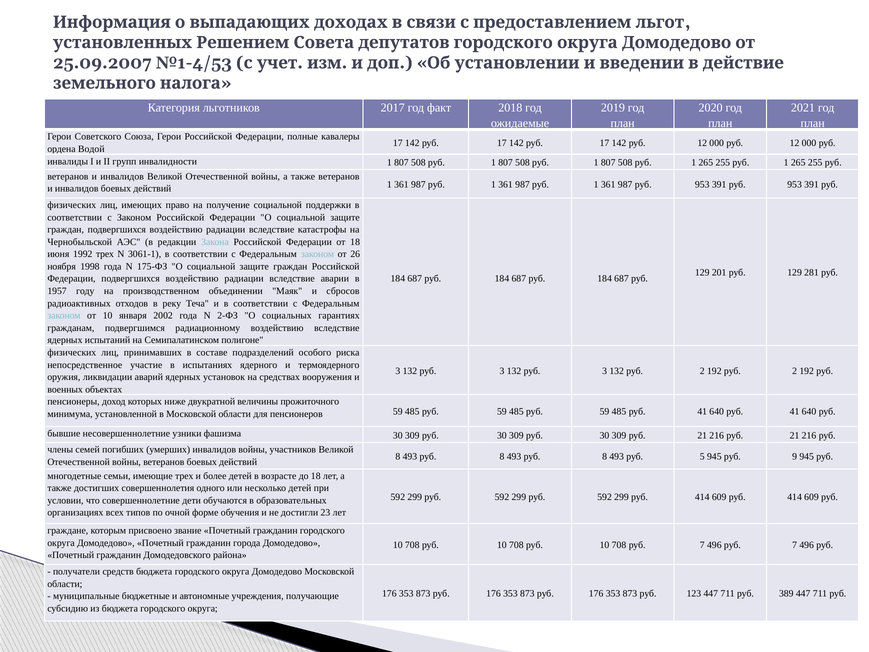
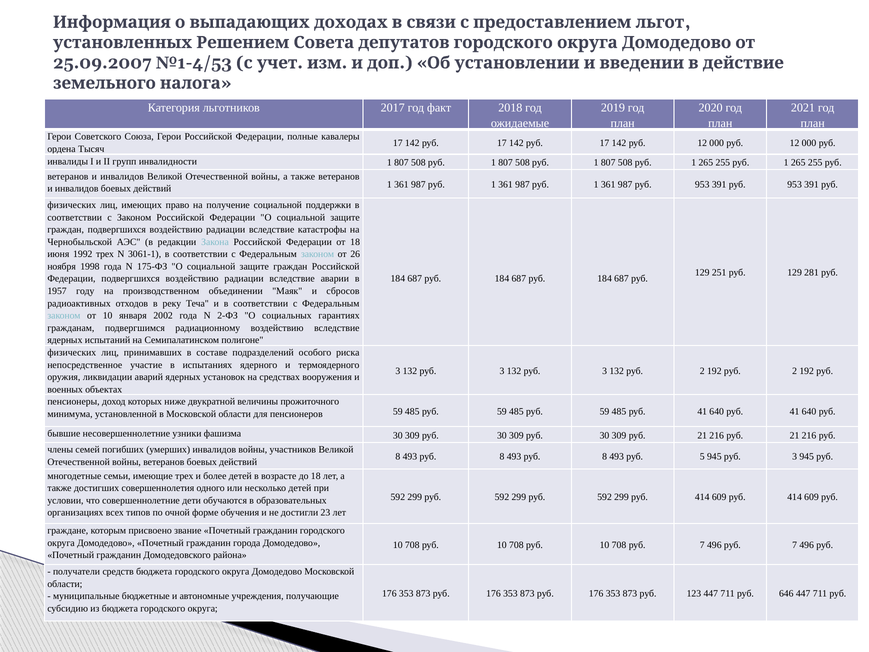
Водой: Водой -> Тысяч
201: 201 -> 251
945 руб 9: 9 -> 3
389: 389 -> 646
